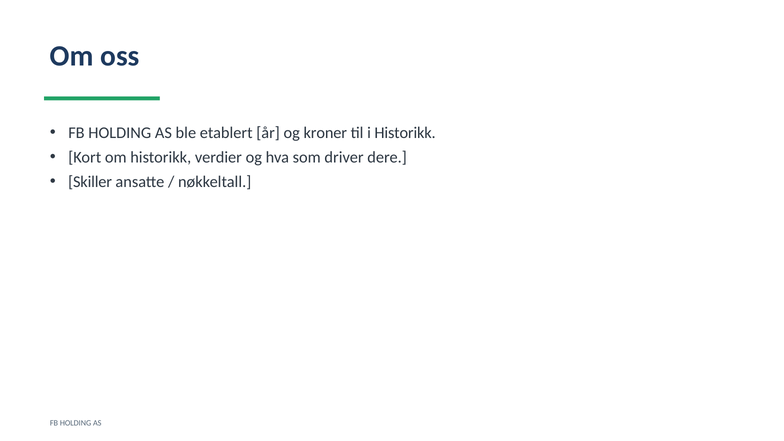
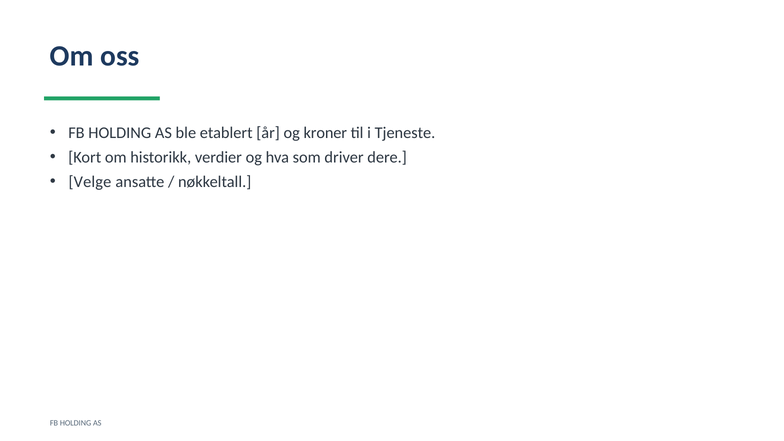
i Historikk: Historikk -> Tjeneste
Skiller: Skiller -> Velge
